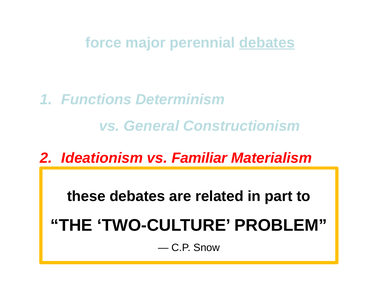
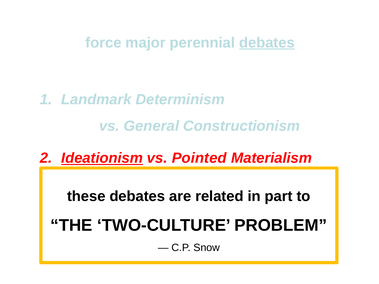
Functions: Functions -> Landmark
Ideationism underline: none -> present
Familiar: Familiar -> Pointed
